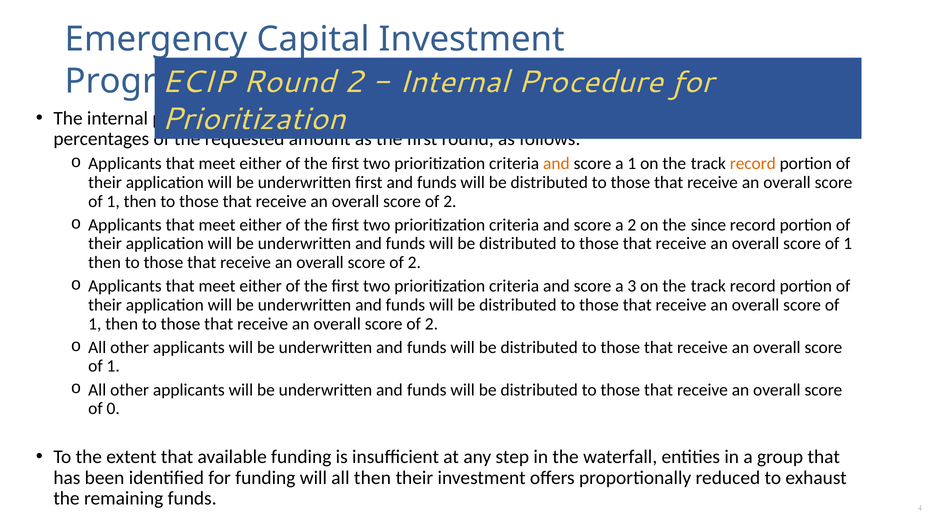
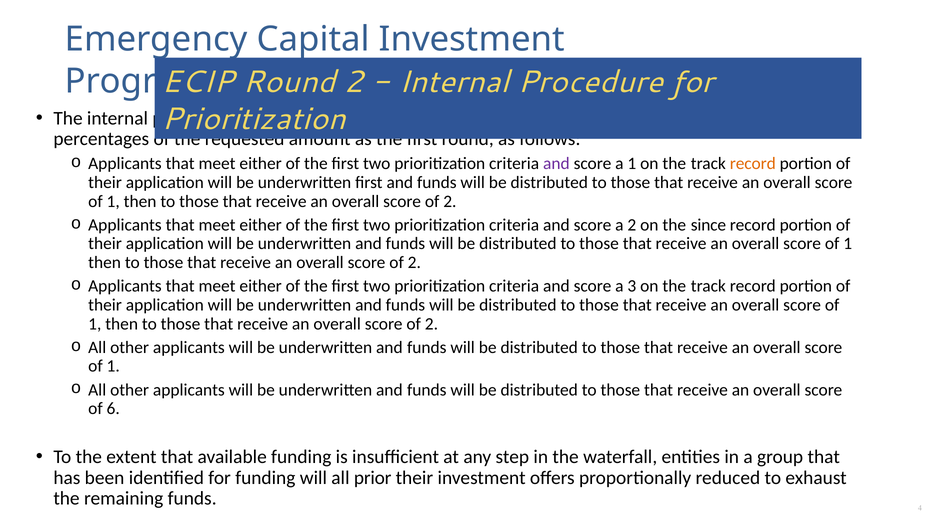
and at (556, 164) colour: orange -> purple
0: 0 -> 6
all then: then -> prior
